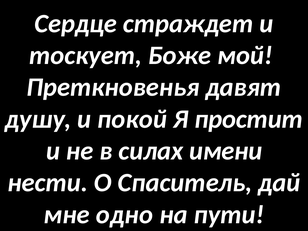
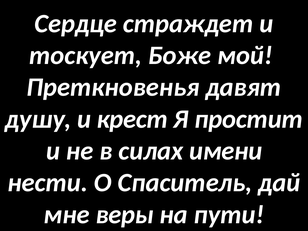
покой: покой -> крест
одно: одно -> веры
